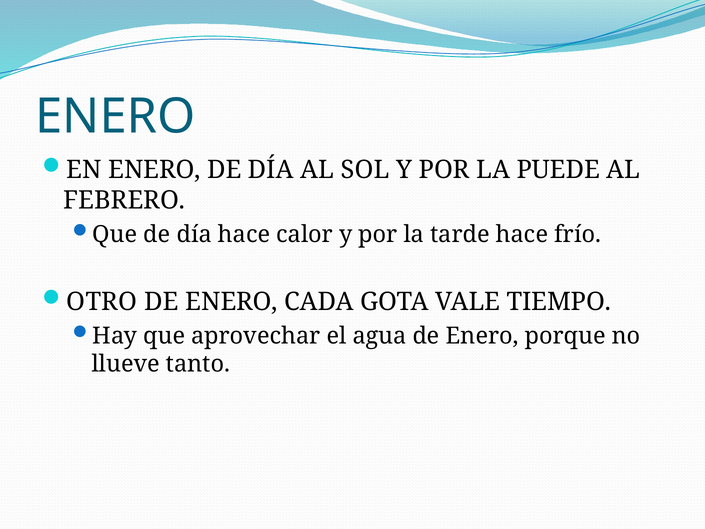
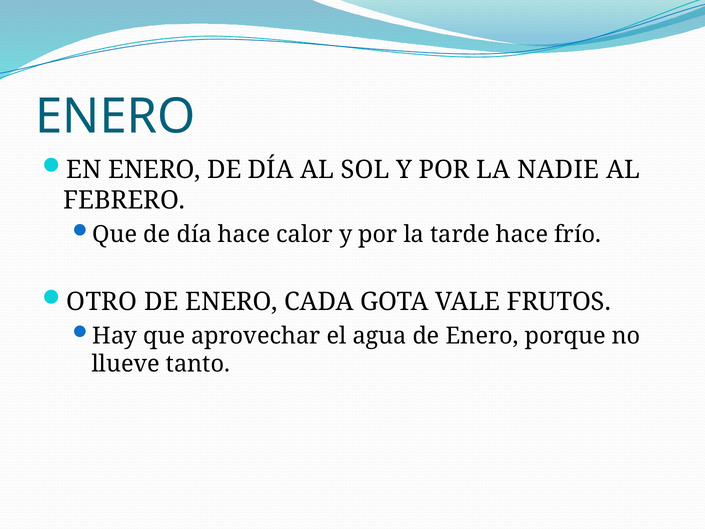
PUEDE: PUEDE -> NADIE
TIEMPO: TIEMPO -> FRUTOS
